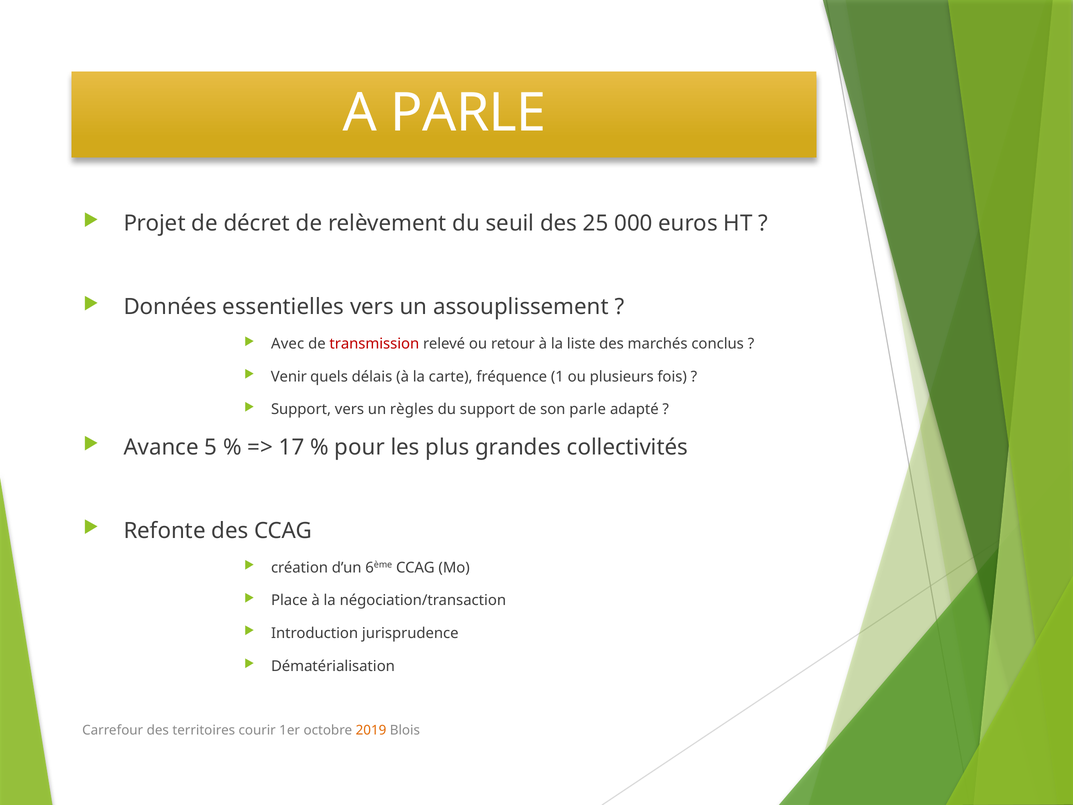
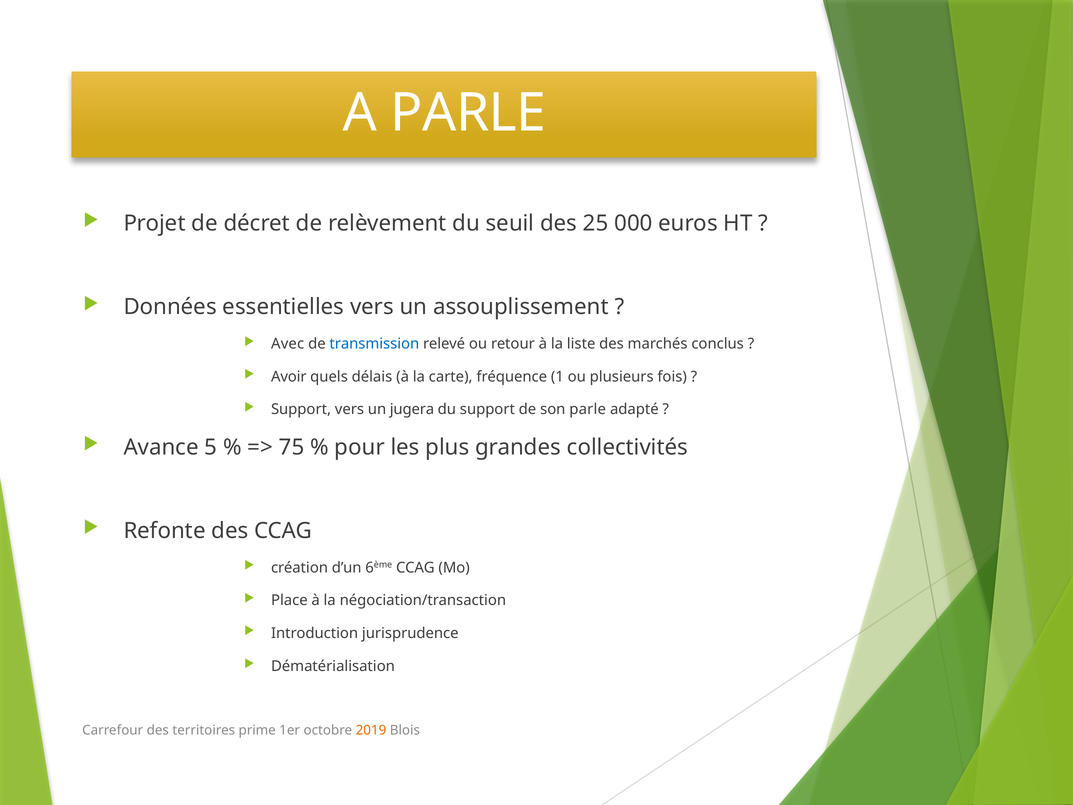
transmission colour: red -> blue
Venir: Venir -> Avoir
règles: règles -> jugera
17: 17 -> 75
courir: courir -> prime
